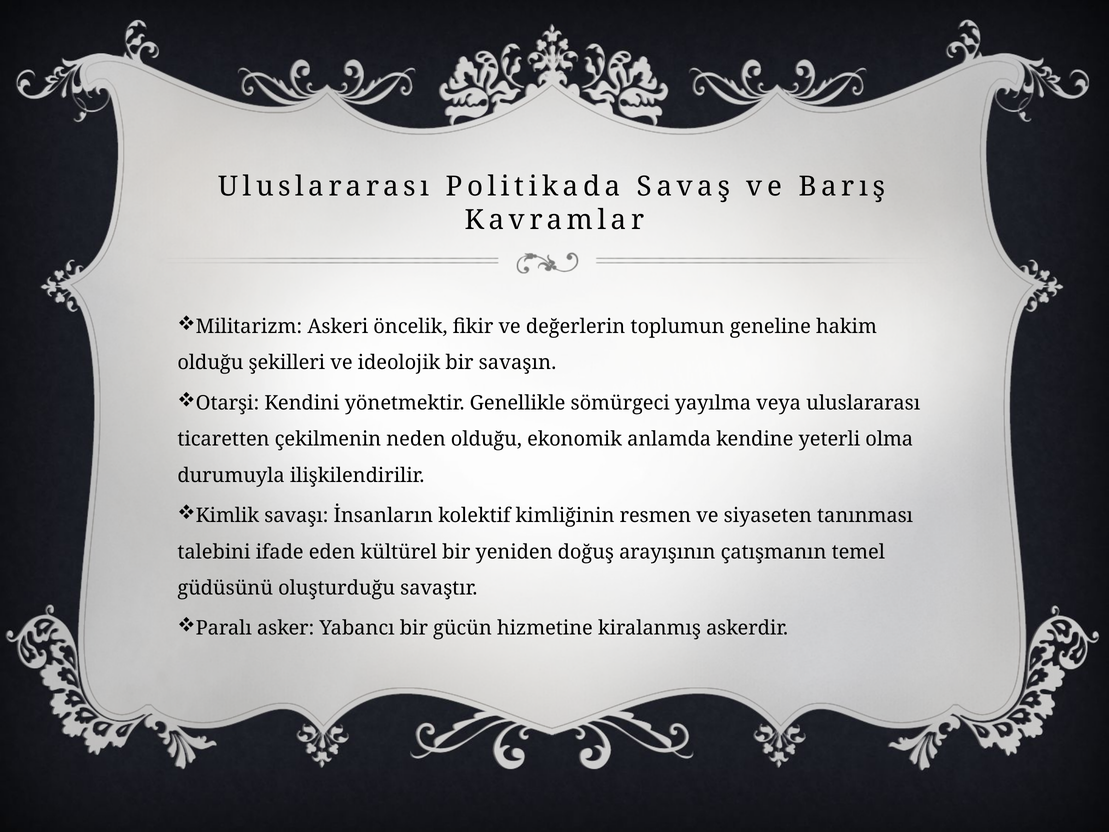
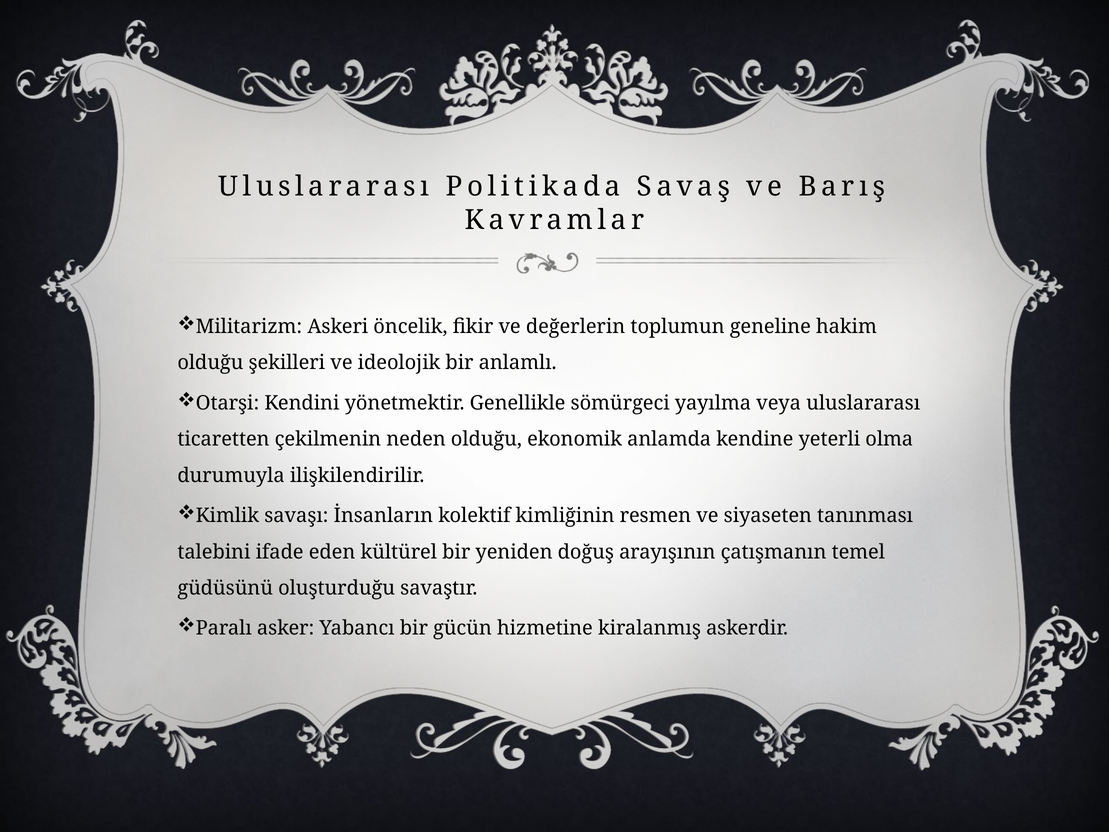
savaşın: savaşın -> anlamlı
